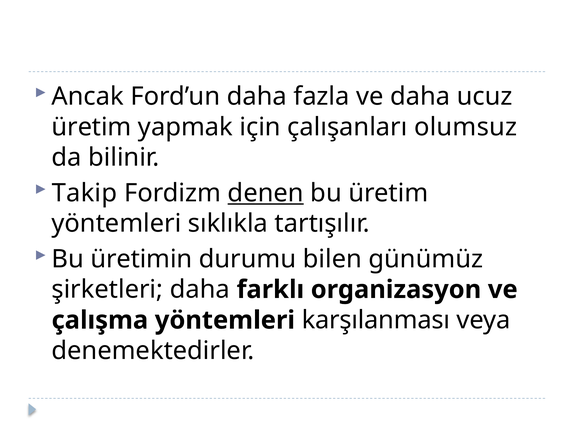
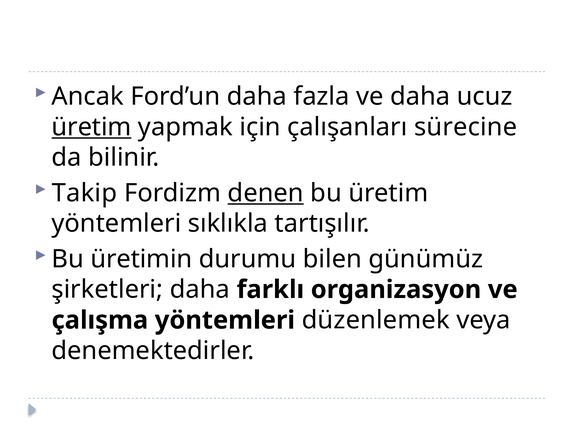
üretim at (92, 127) underline: none -> present
olumsuz: olumsuz -> sürecine
karşılanması: karşılanması -> düzenlemek
